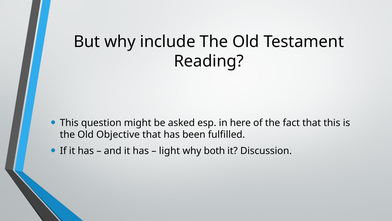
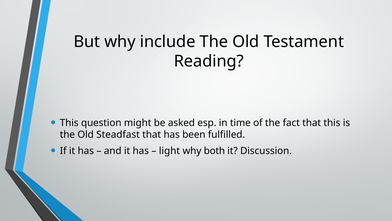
here: here -> time
Objective: Objective -> Steadfast
